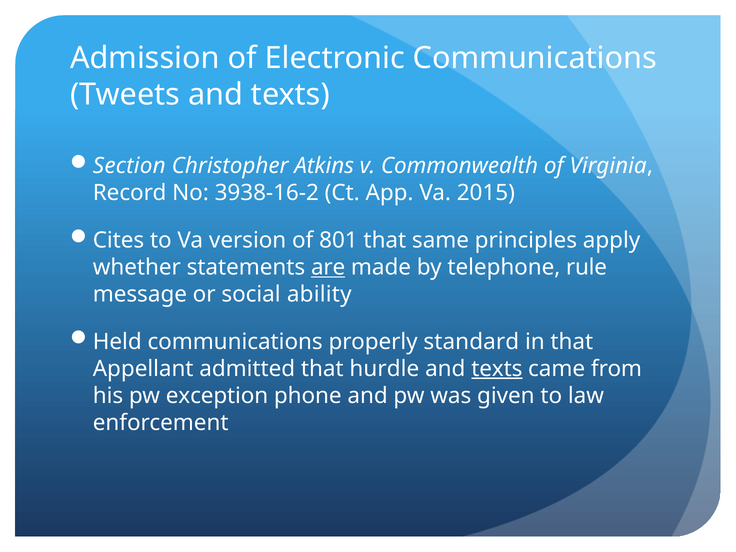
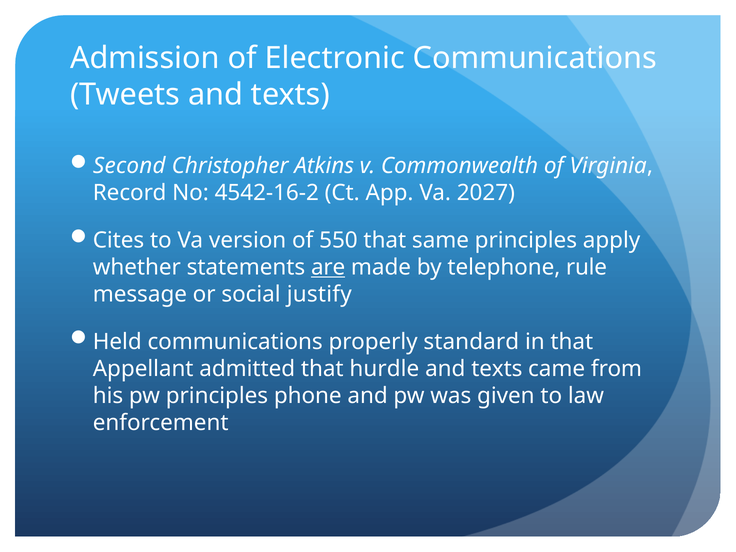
Section: Section -> Second
3938-16-2: 3938-16-2 -> 4542-16-2
2015: 2015 -> 2027
801: 801 -> 550
ability: ability -> justify
texts at (497, 369) underline: present -> none
pw exception: exception -> principles
